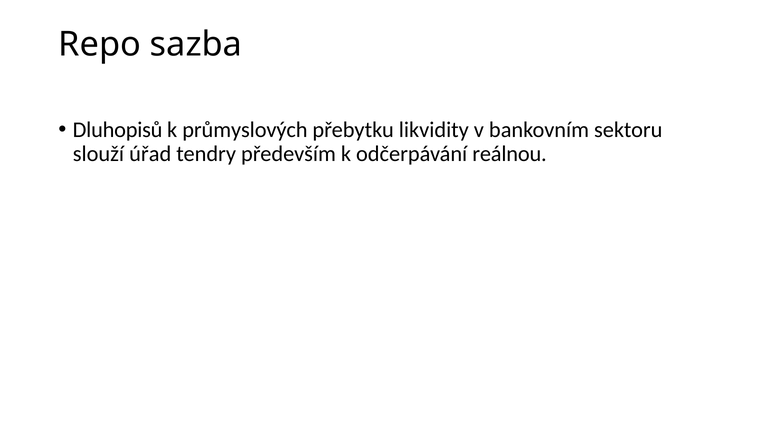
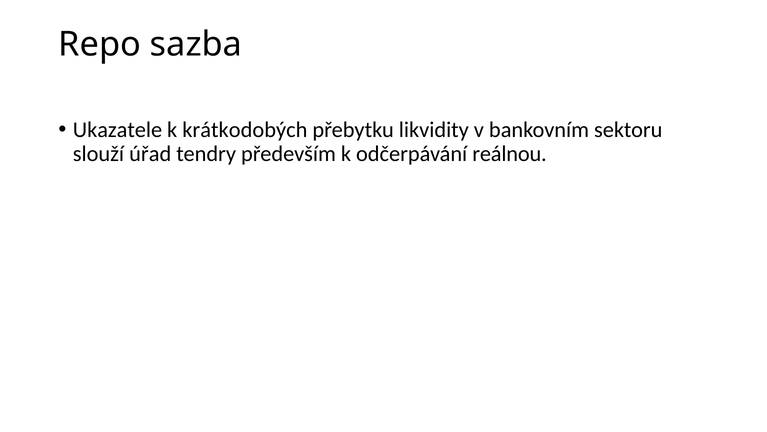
Dluhopisů: Dluhopisů -> Ukazatele
průmyslových: průmyslových -> krátkodobých
